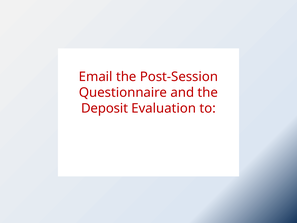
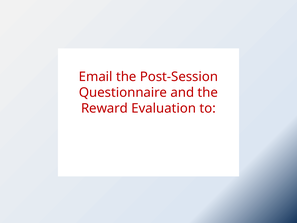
Deposit: Deposit -> Reward
